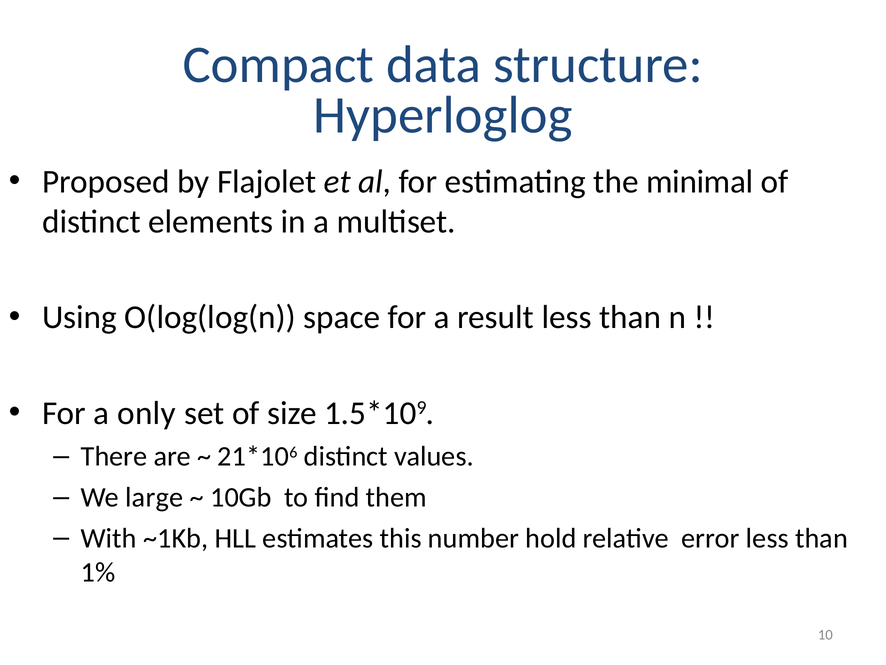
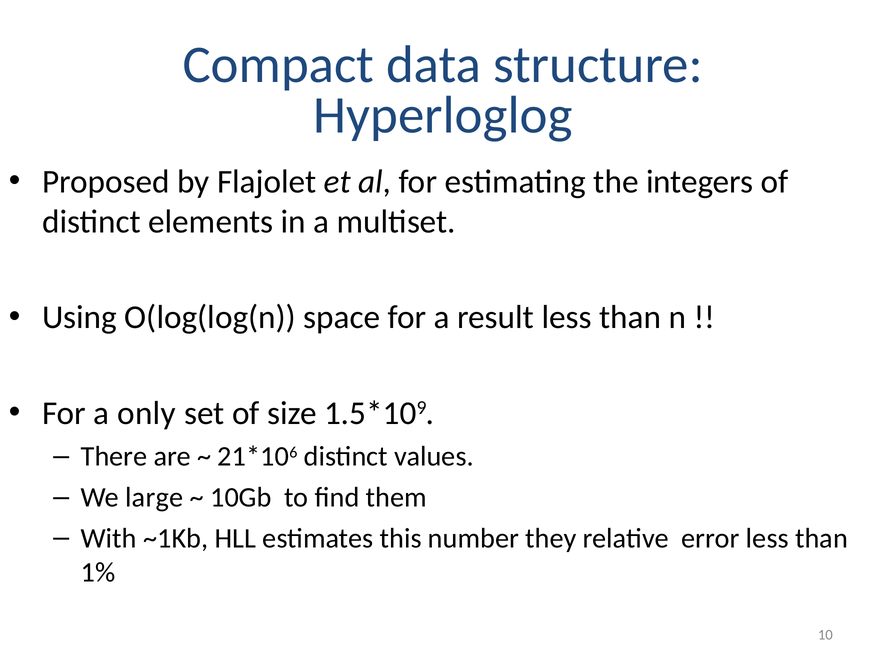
minimal: minimal -> integers
hold: hold -> they
